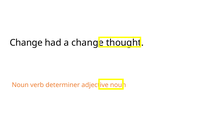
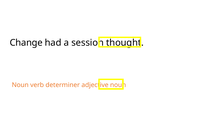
a change: change -> session
